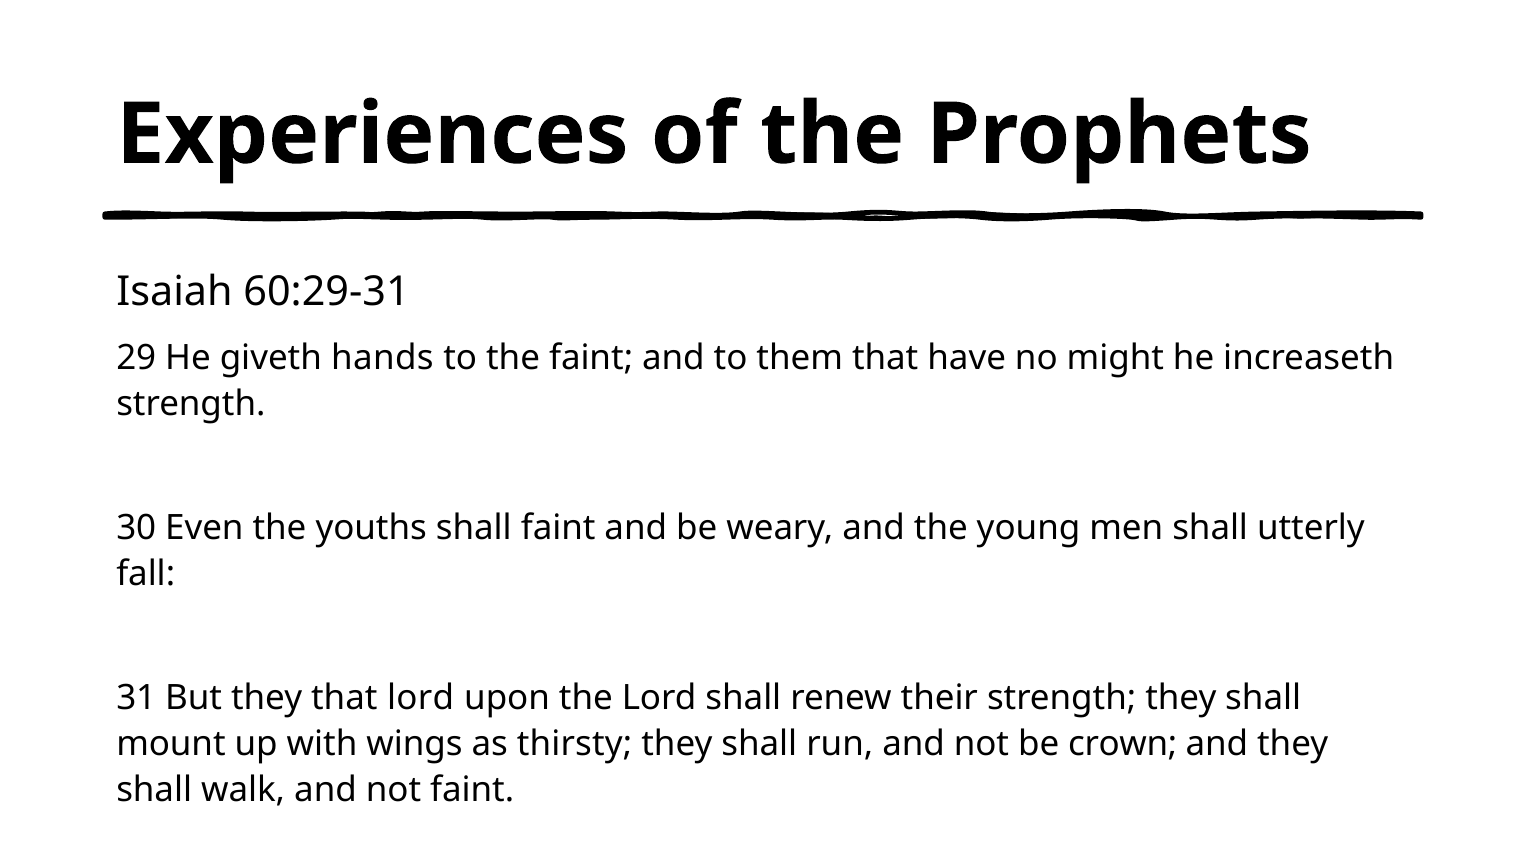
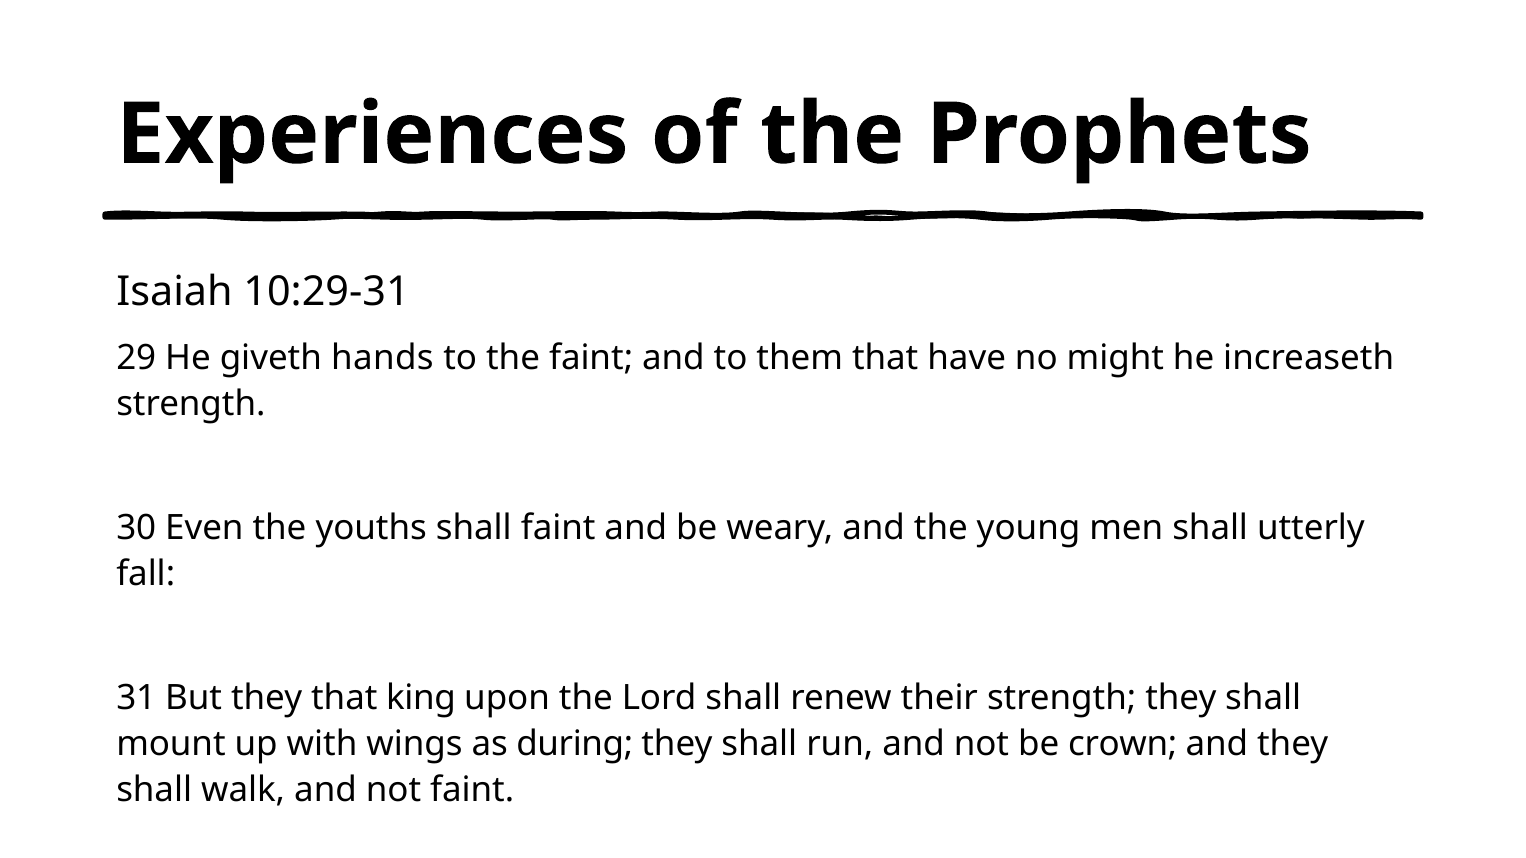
60:29-31: 60:29-31 -> 10:29-31
that lord: lord -> king
thirsty: thirsty -> during
